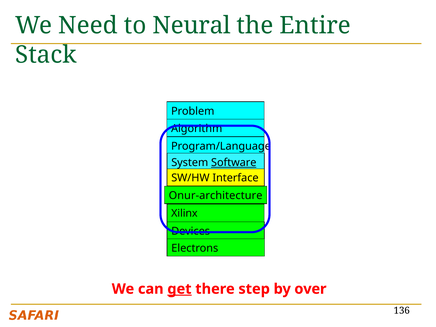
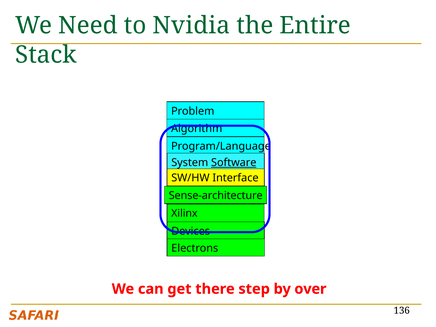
Neural: Neural -> Nvidia
Onur-architecture: Onur-architecture -> Sense-architecture
get underline: present -> none
